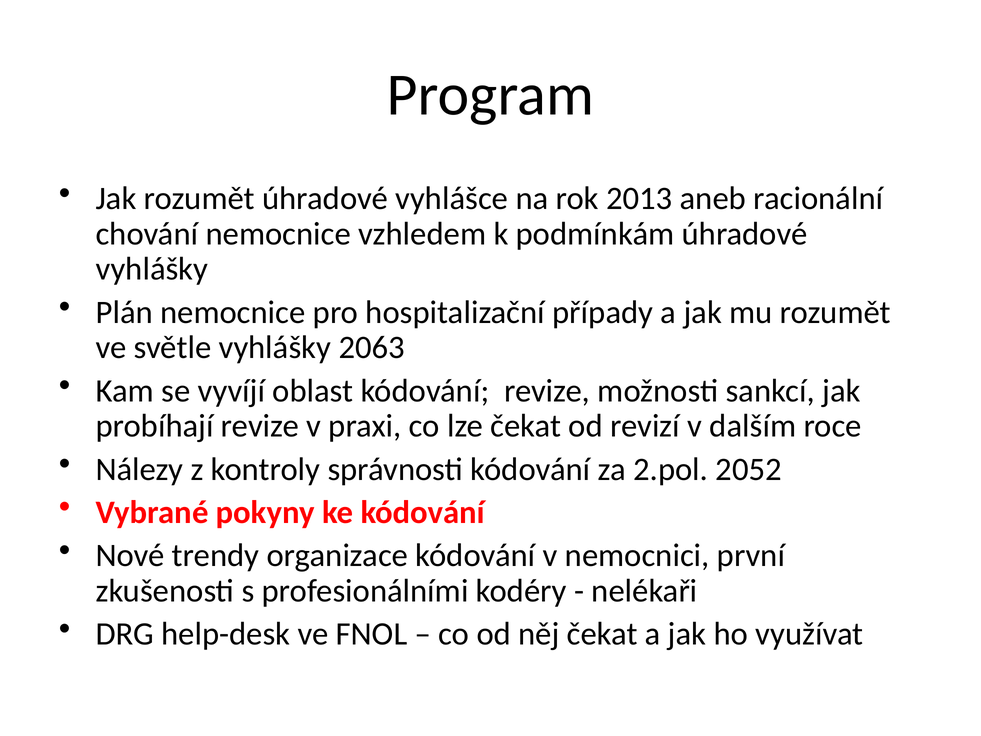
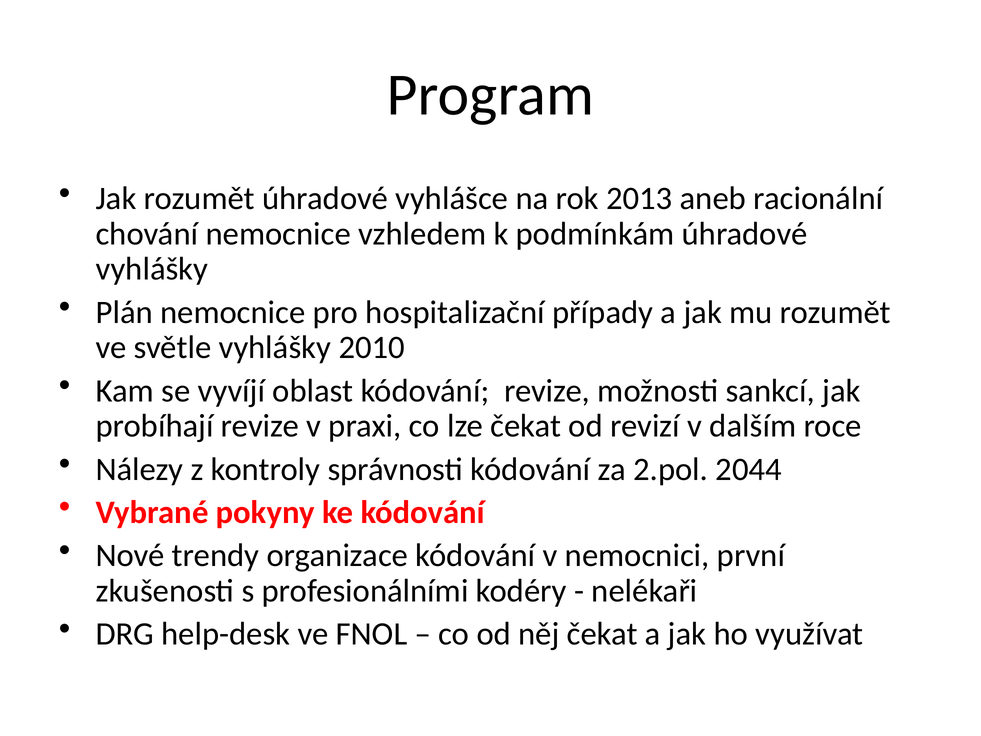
2063: 2063 -> 2010
2052: 2052 -> 2044
